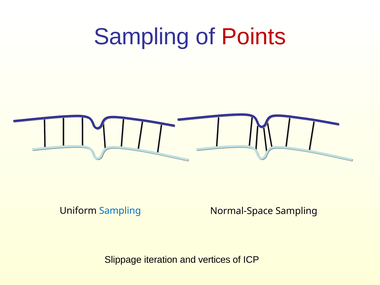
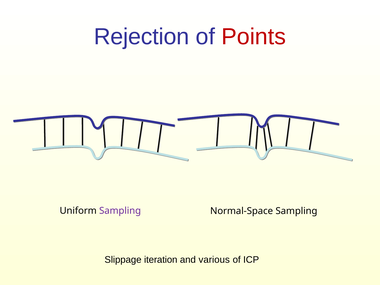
Sampling at (142, 37): Sampling -> Rejection
Sampling at (120, 211) colour: blue -> purple
vertices: vertices -> various
